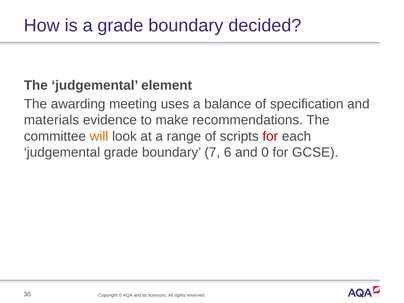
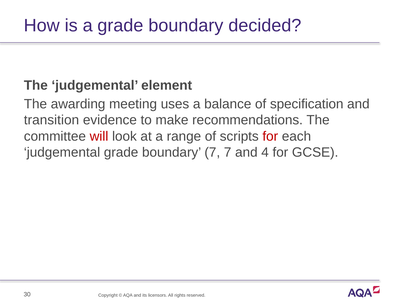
materials: materials -> transition
will colour: orange -> red
7 6: 6 -> 7
0: 0 -> 4
